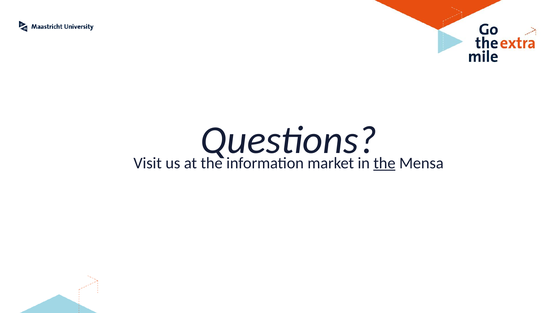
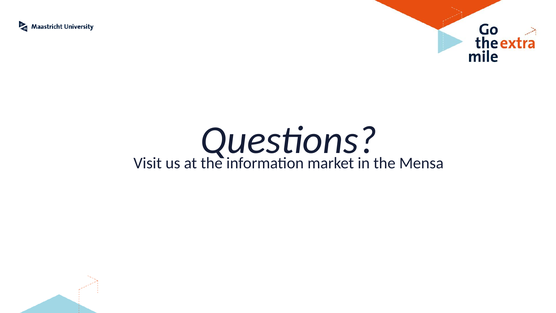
the at (384, 163) underline: present -> none
